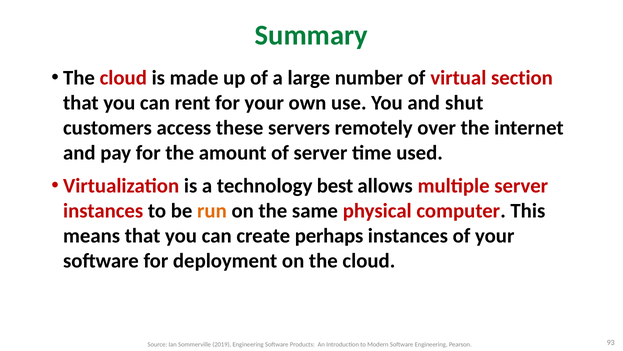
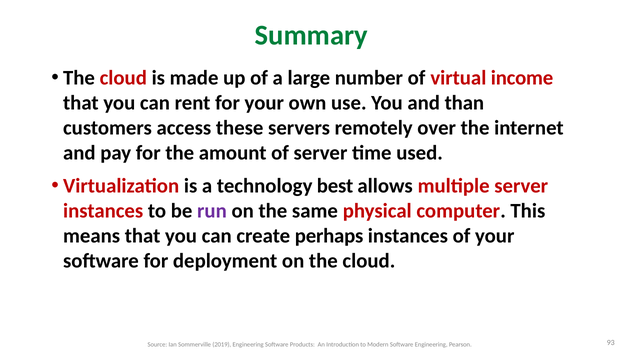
section: section -> income
shut: shut -> than
run colour: orange -> purple
